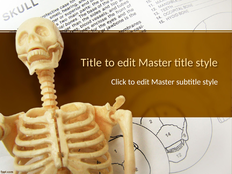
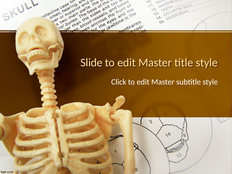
Title at (91, 63): Title -> Slide
